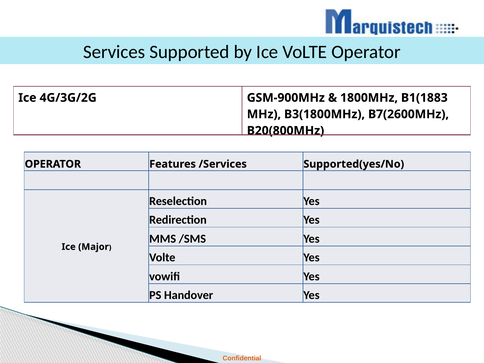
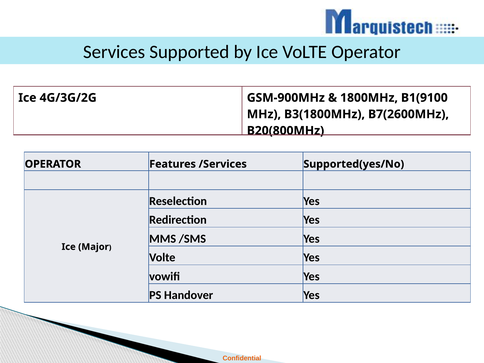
B1(1883: B1(1883 -> B1(9100
